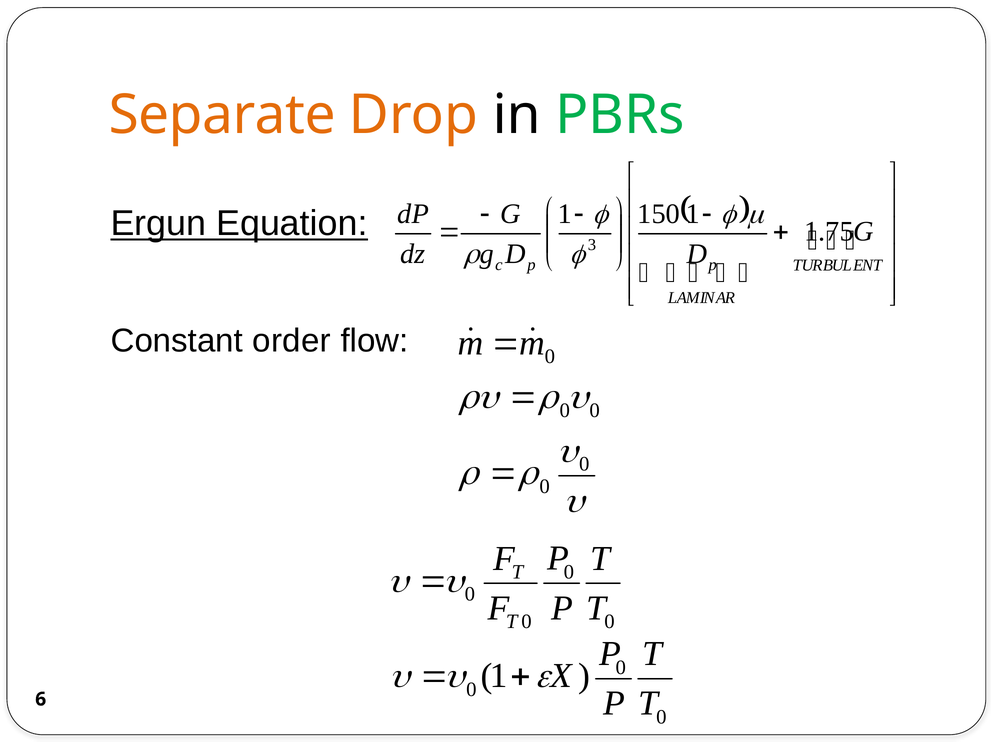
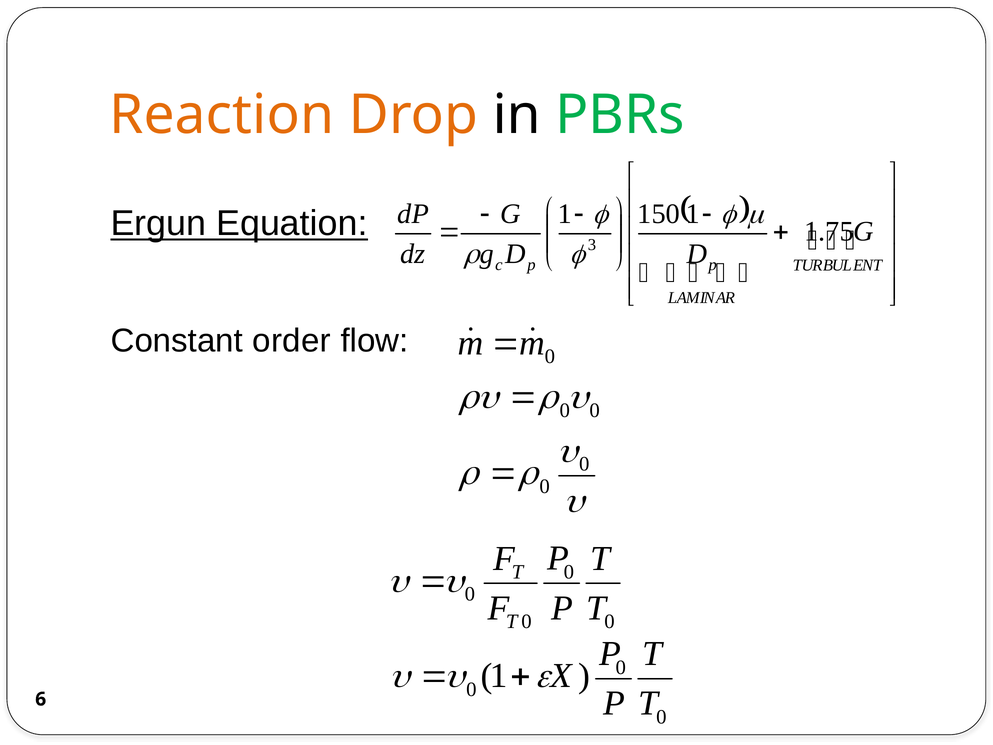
Separate: Separate -> Reaction
